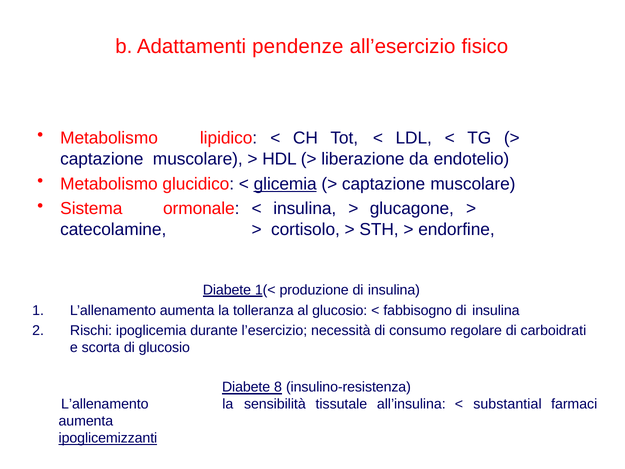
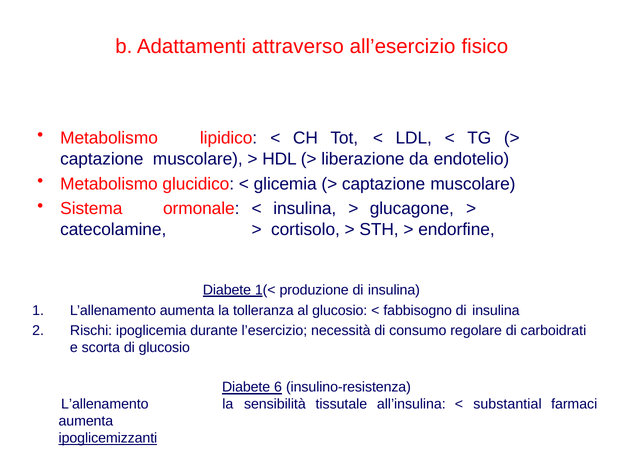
pendenze: pendenze -> attraverso
glicemia underline: present -> none
8: 8 -> 6
